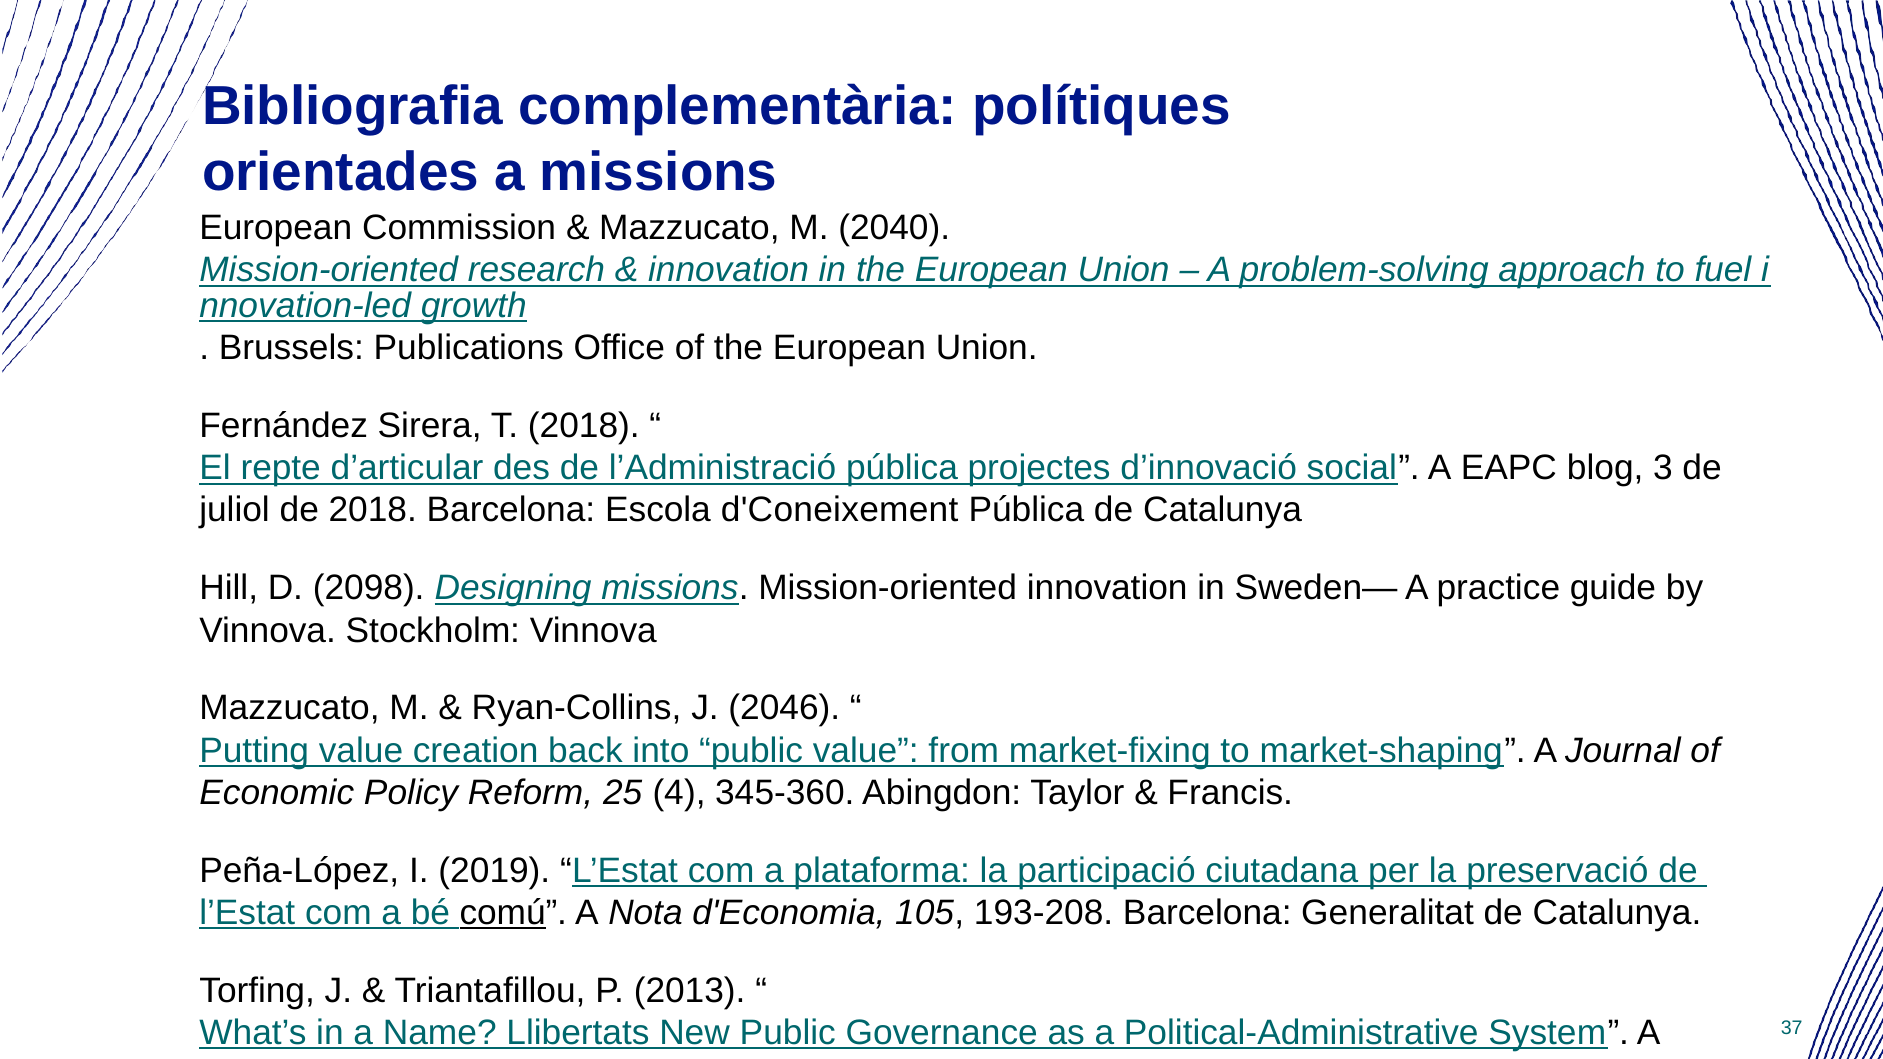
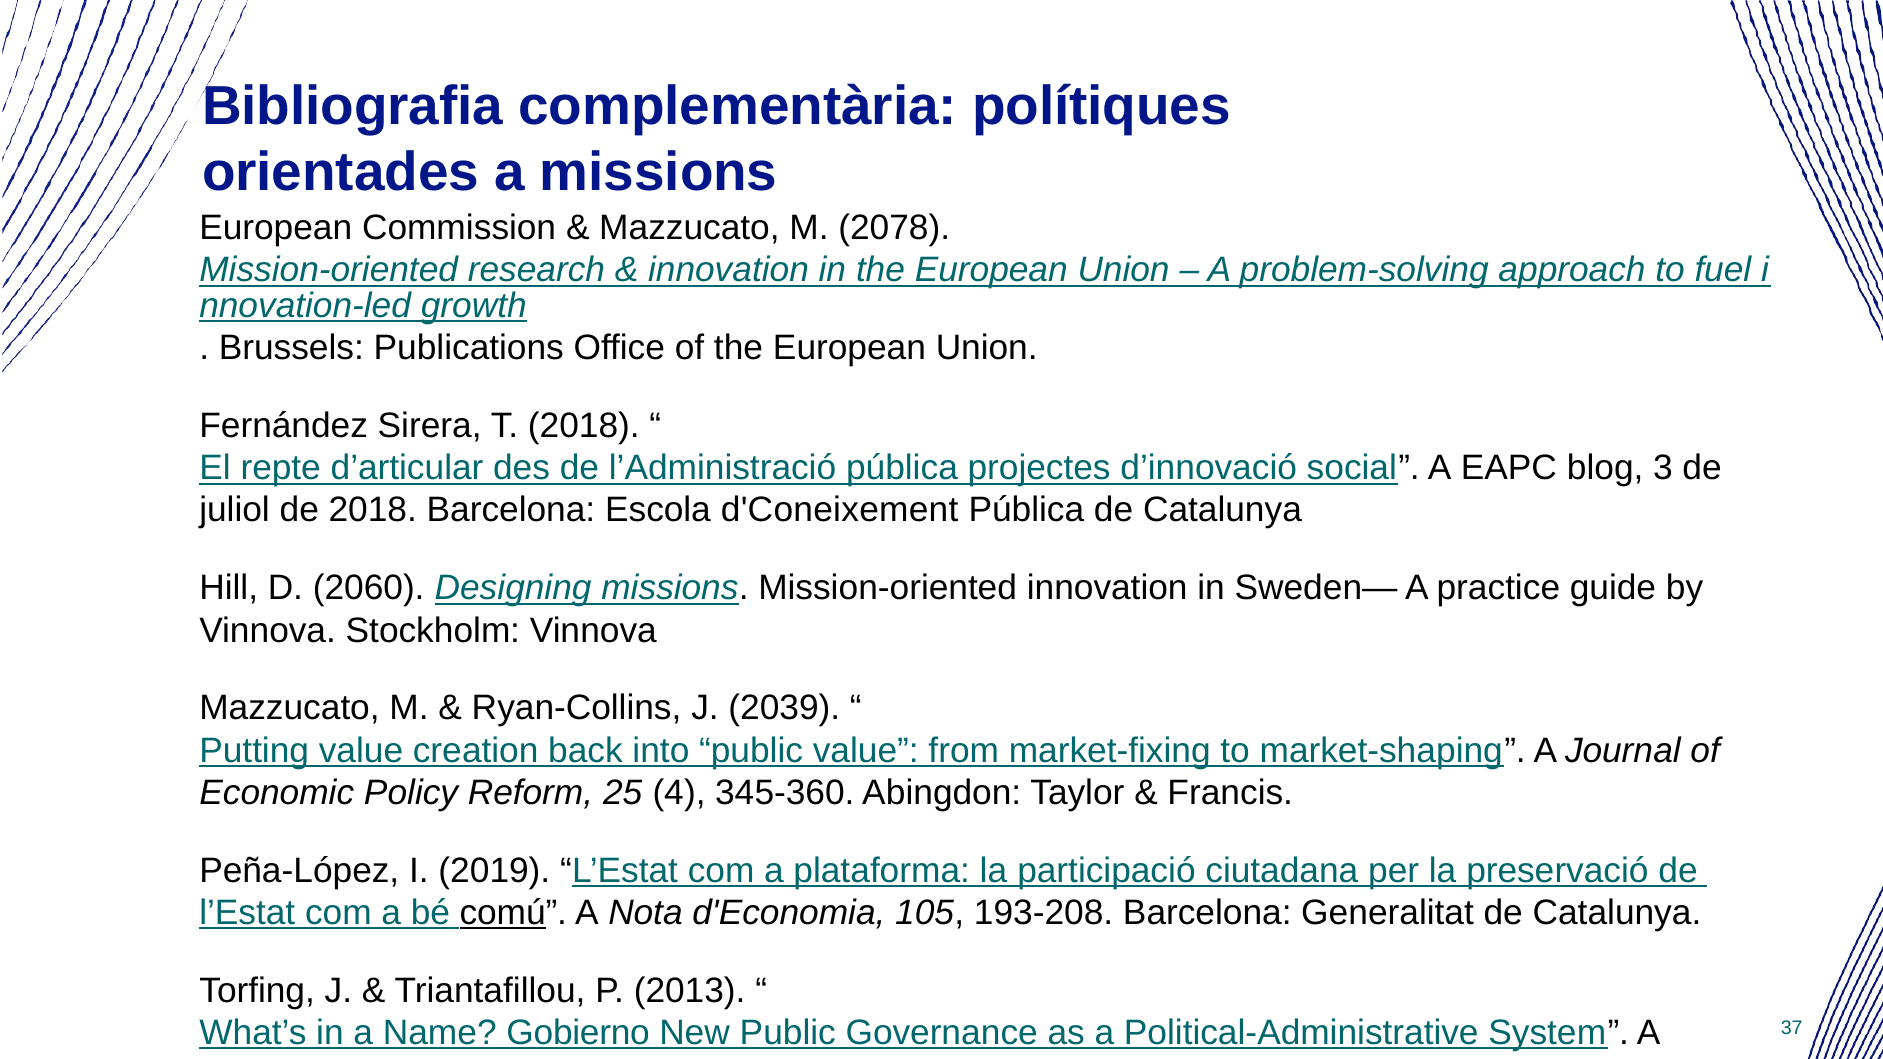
2040: 2040 -> 2078
2098: 2098 -> 2060
2046: 2046 -> 2039
Llibertats: Llibertats -> Gobierno
